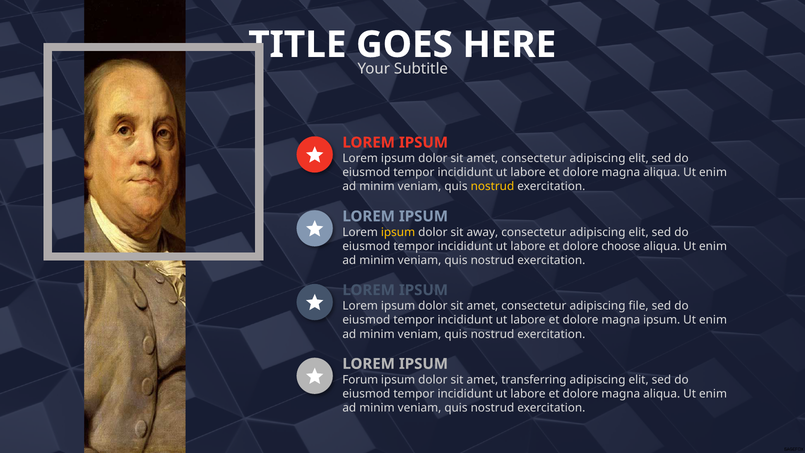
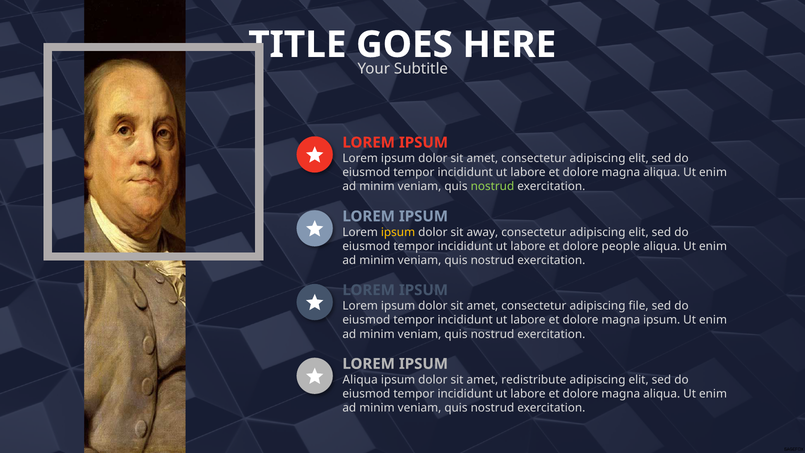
nostrud at (492, 187) colour: yellow -> light green
choose: choose -> people
Forum at (360, 380): Forum -> Aliqua
transferring: transferring -> redistribute
